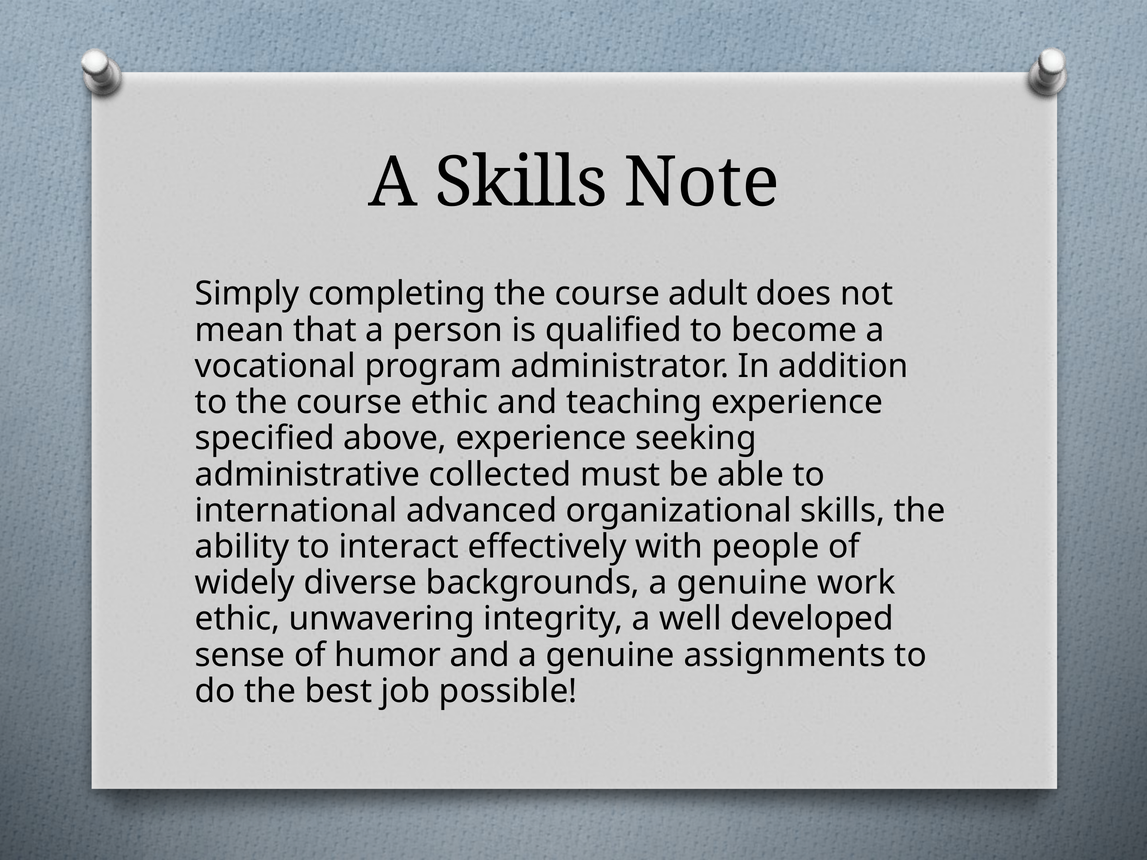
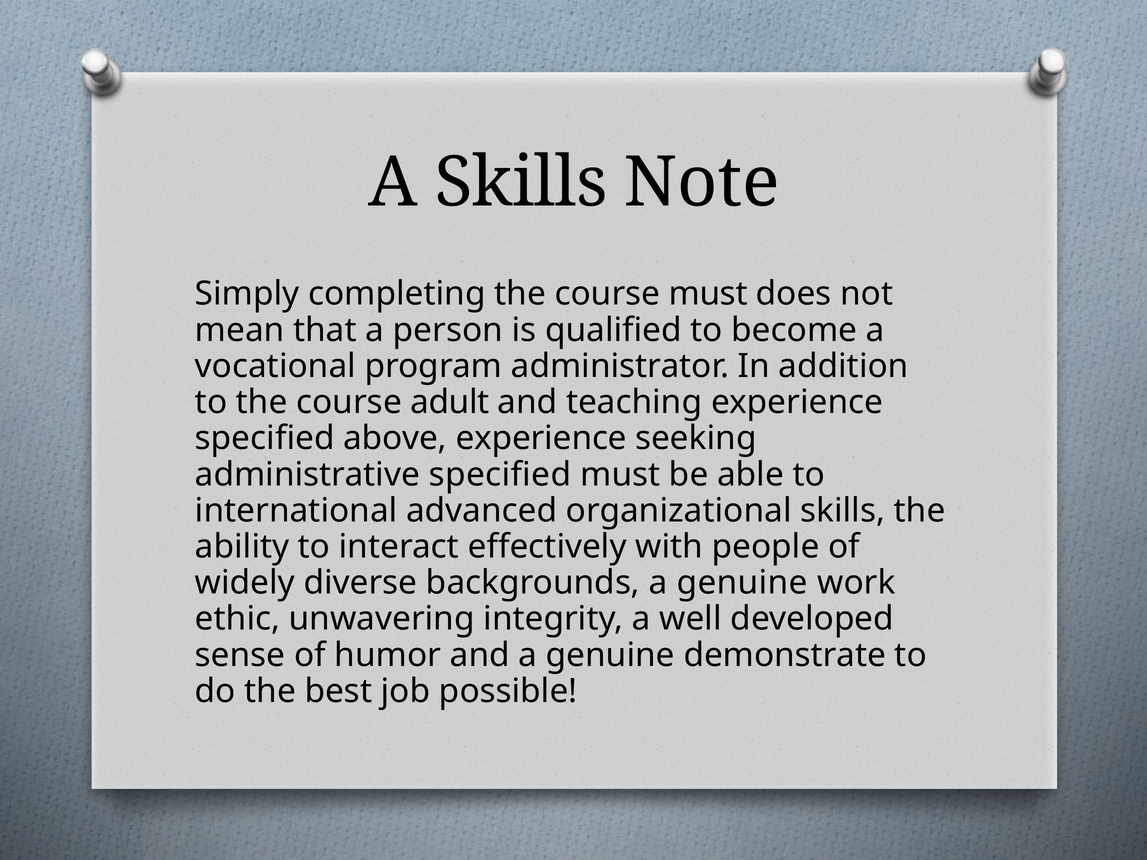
course adult: adult -> must
course ethic: ethic -> adult
administrative collected: collected -> specified
assignments: assignments -> demonstrate
